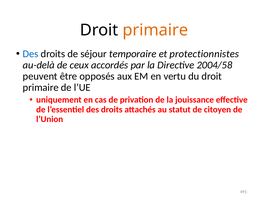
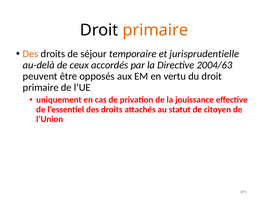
Des at (31, 54) colour: blue -> orange
protectionnistes: protectionnistes -> jurisprudentielle
2004/58: 2004/58 -> 2004/63
